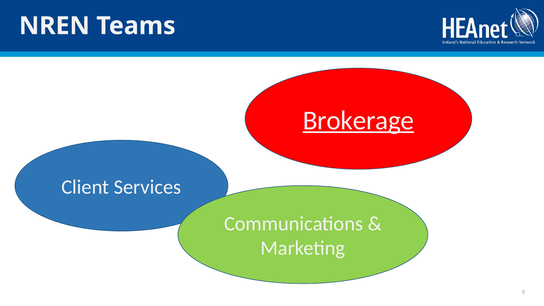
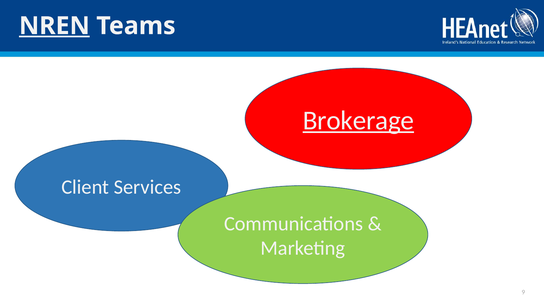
NREN underline: none -> present
